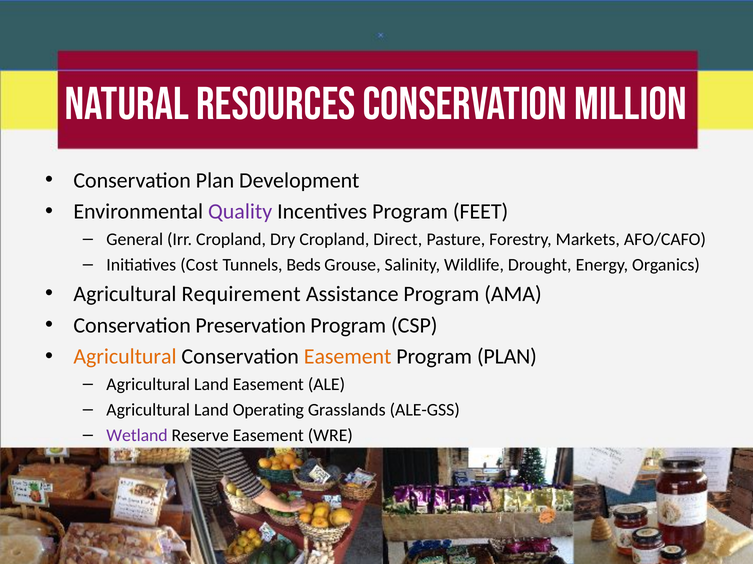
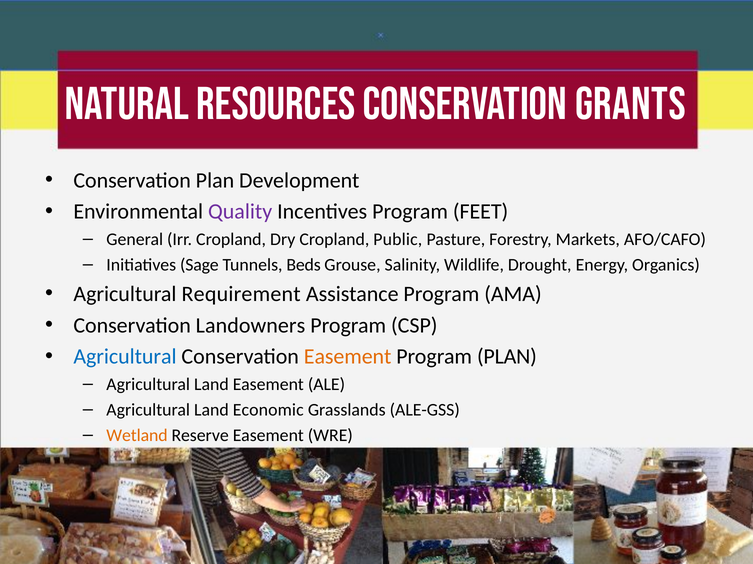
Million: Million -> Grants
Direct: Direct -> Public
Cost: Cost -> Sage
Preservation: Preservation -> Landowners
Agricultural at (125, 357) colour: orange -> blue
Operating: Operating -> Economic
Wetland colour: purple -> orange
